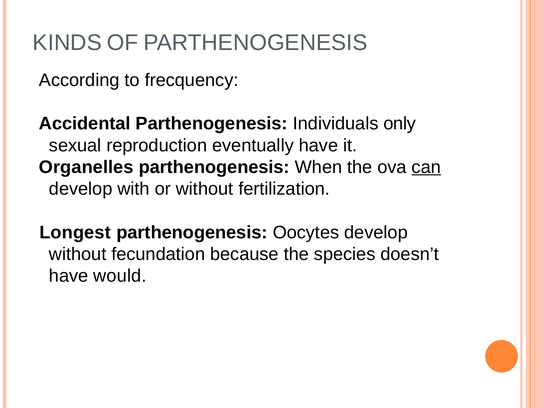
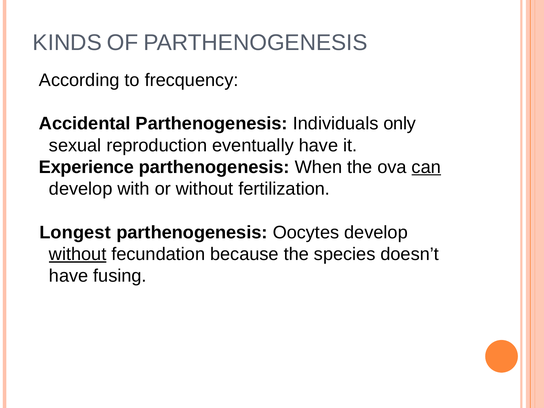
Organelles: Organelles -> Experience
without at (78, 254) underline: none -> present
would: would -> fusing
